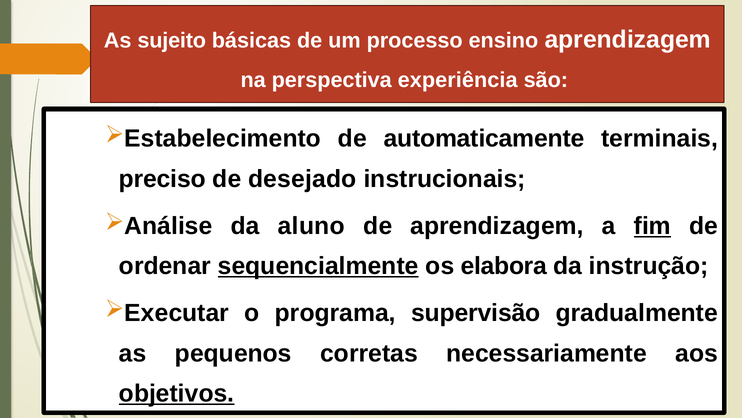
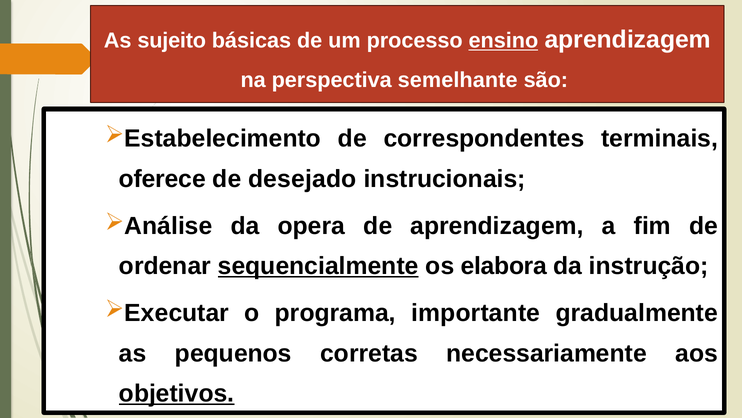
ensino underline: none -> present
experiência: experiência -> semelhante
automaticamente: automaticamente -> correspondentes
preciso: preciso -> oferece
aluno: aluno -> opera
fim underline: present -> none
supervisão: supervisão -> importante
